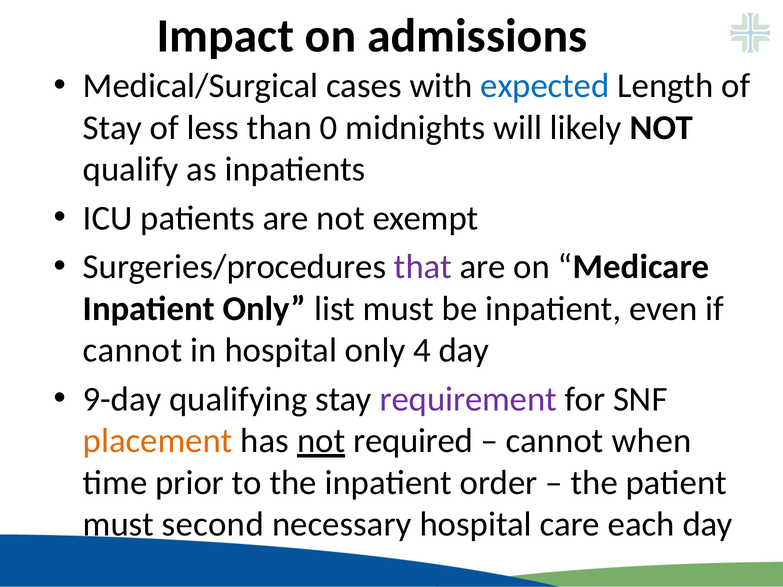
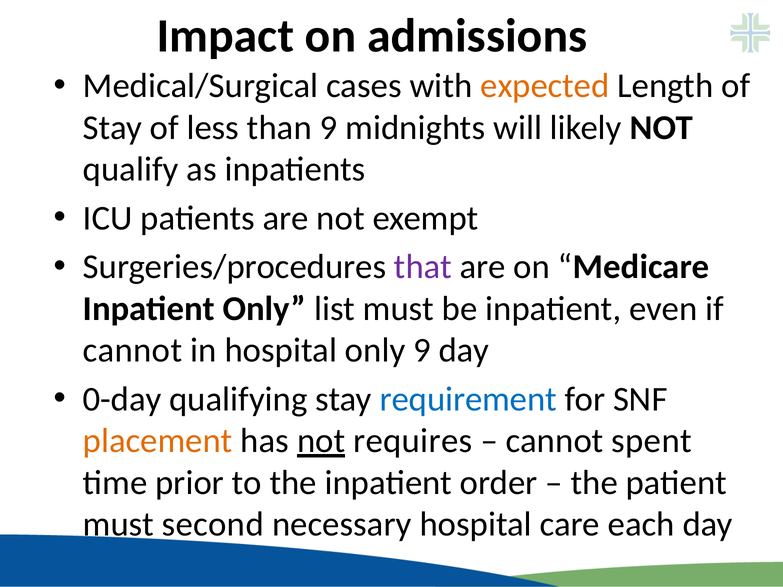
expected colour: blue -> orange
than 0: 0 -> 9
only 4: 4 -> 9
9-day: 9-day -> 0-day
requirement colour: purple -> blue
required: required -> requires
when: when -> spent
